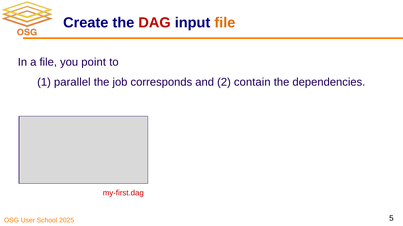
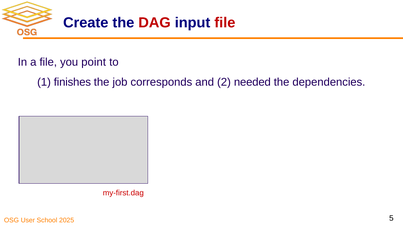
file at (225, 23) colour: orange -> red
parallel: parallel -> finishes
contain: contain -> needed
